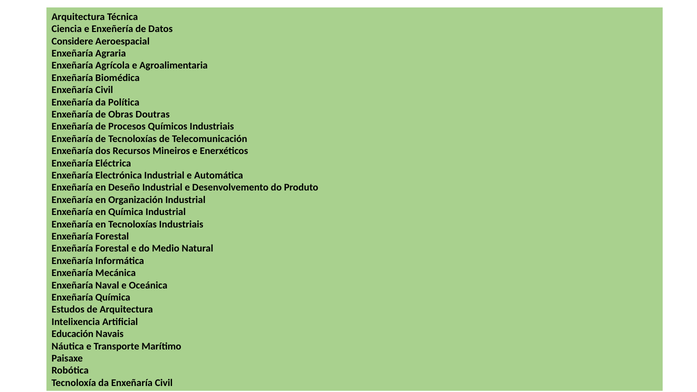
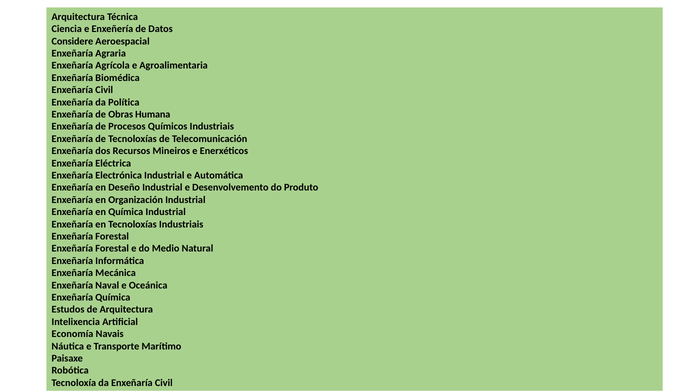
Doutras: Doutras -> Humana
Educación: Educación -> Economía
